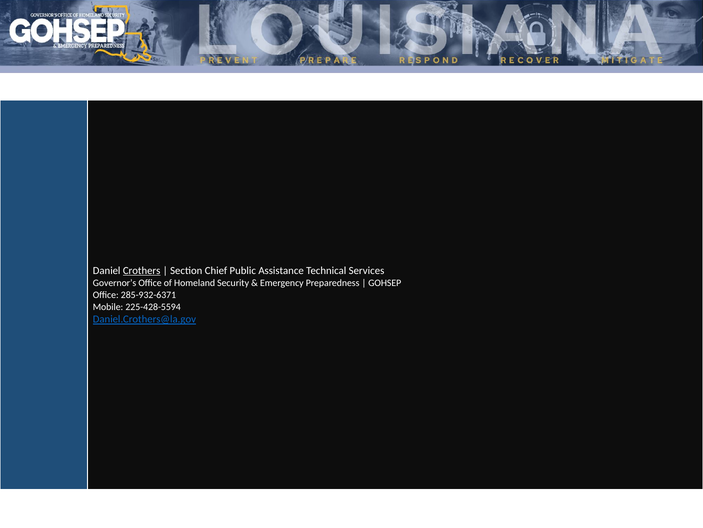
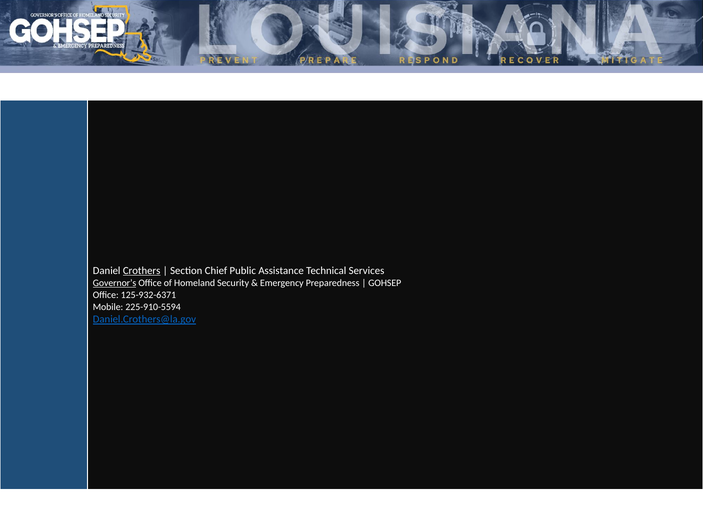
Governor’s underline: none -> present
285-932-6371: 285-932-6371 -> 125-932-6371
225-428-5594: 225-428-5594 -> 225-910-5594
